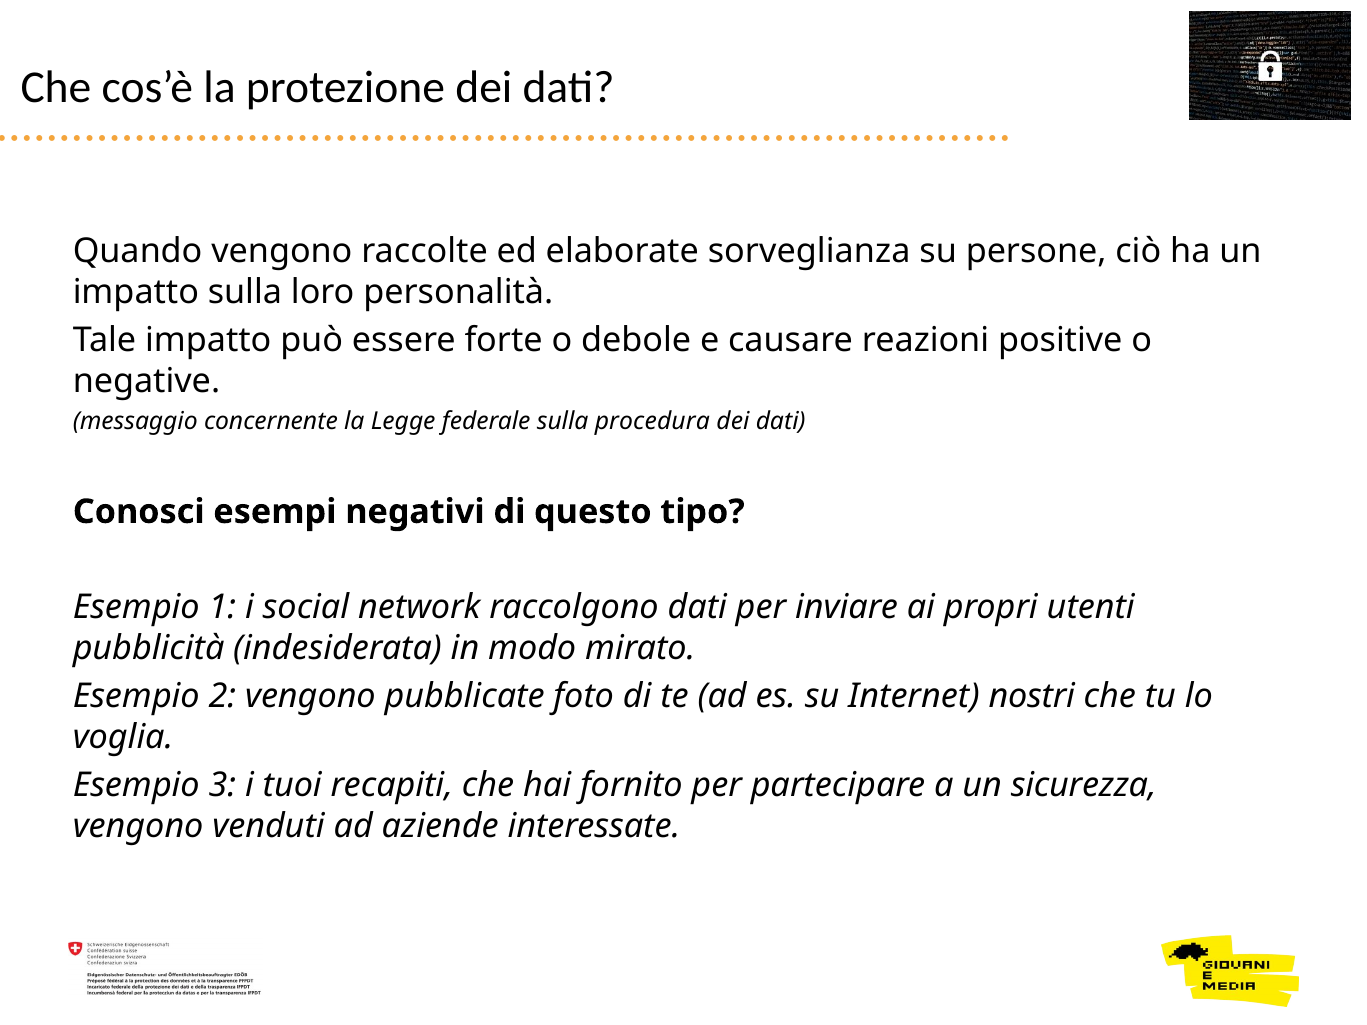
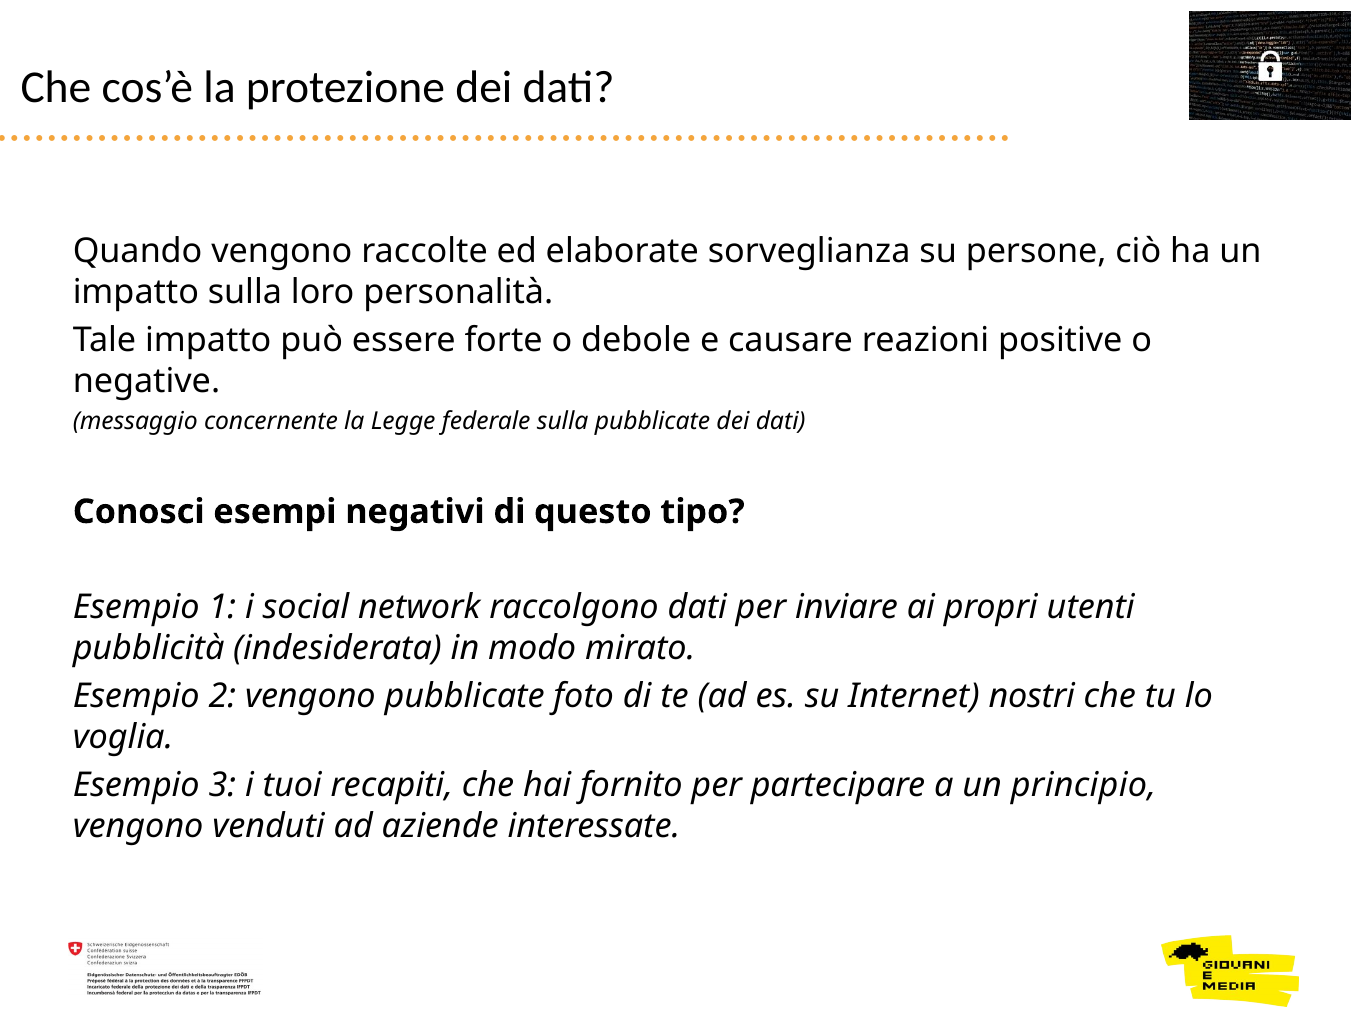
sulla procedura: procedura -> pubblicate
sicurezza: sicurezza -> principio
